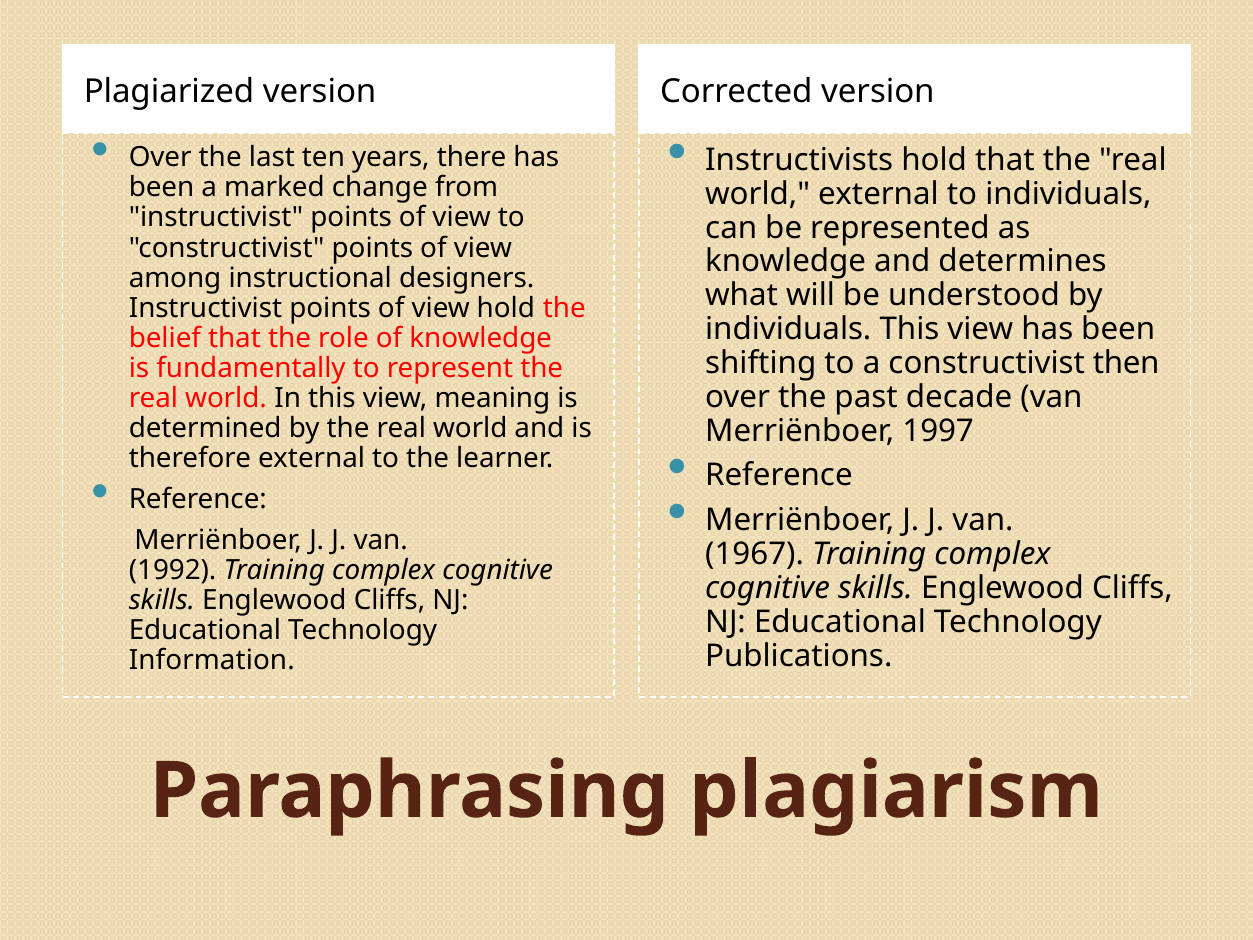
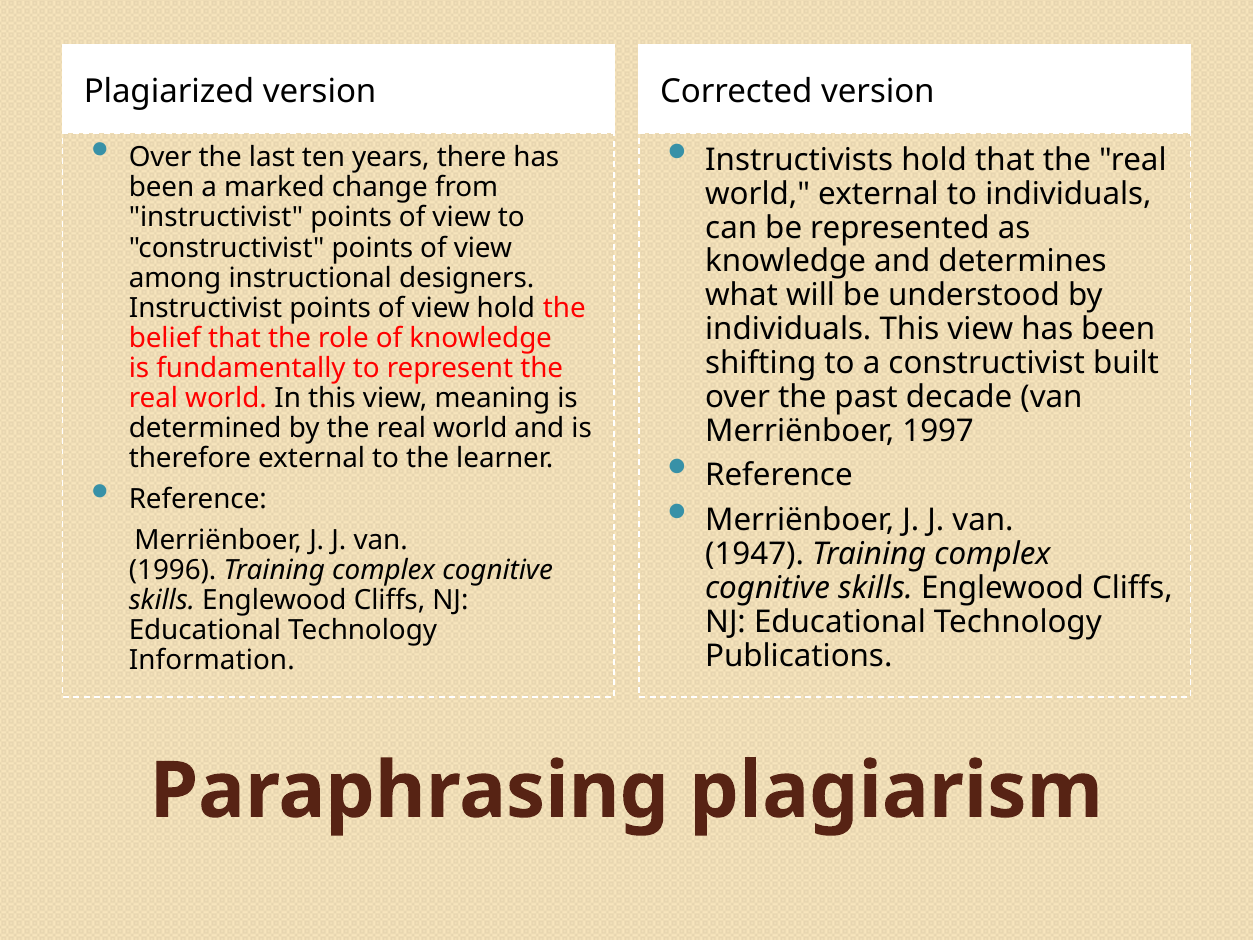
then: then -> built
1967: 1967 -> 1947
1992: 1992 -> 1996
